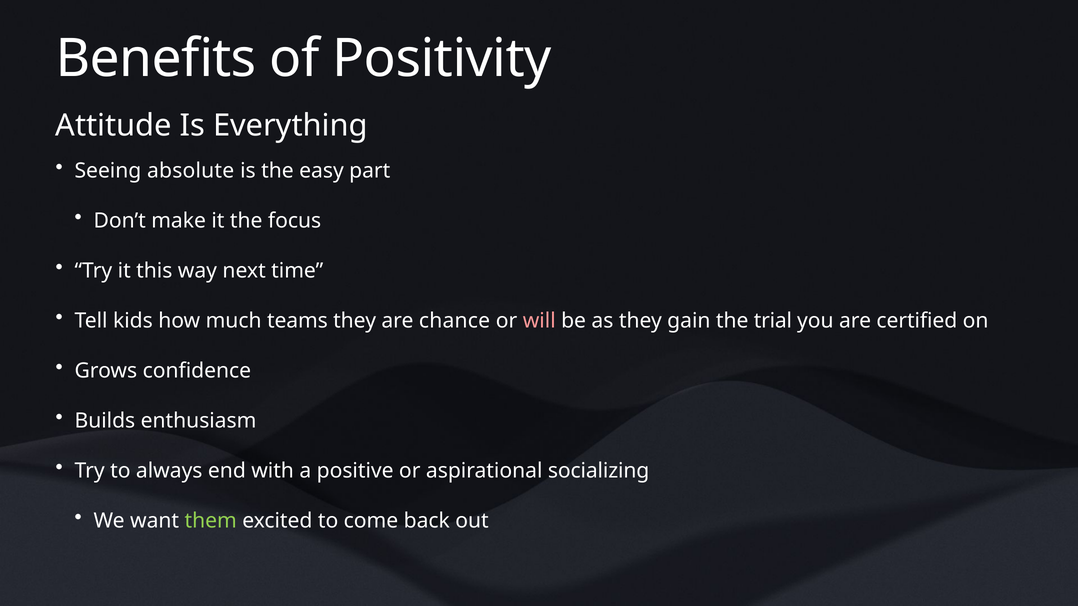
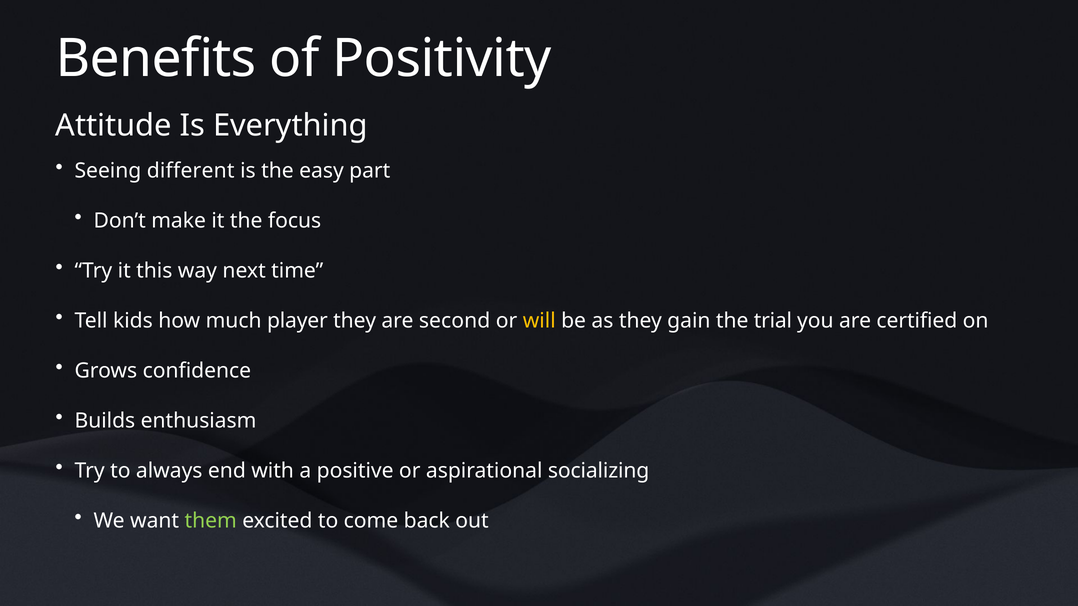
absolute: absolute -> different
teams: teams -> player
chance: chance -> second
will colour: pink -> yellow
